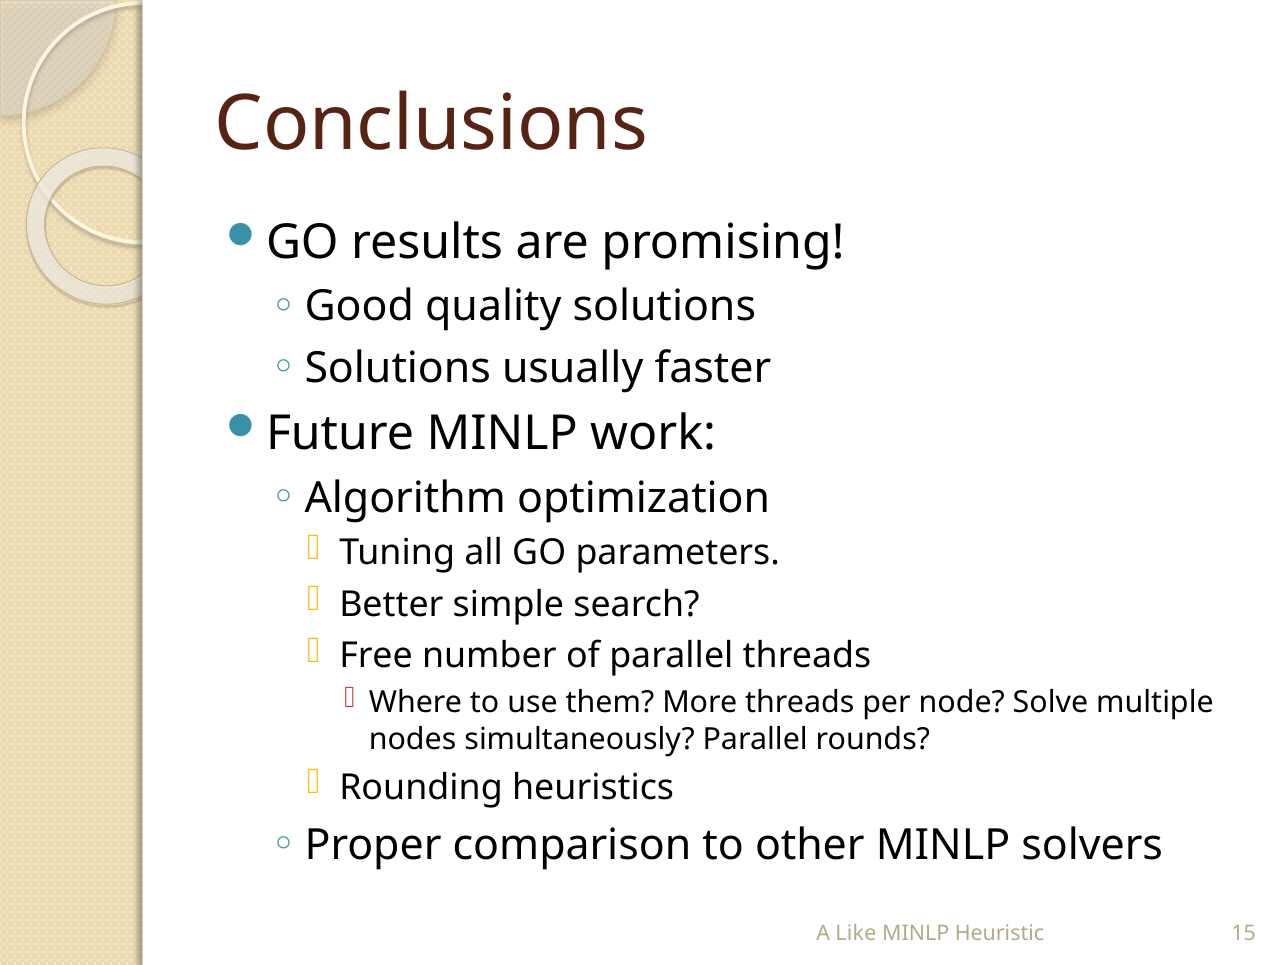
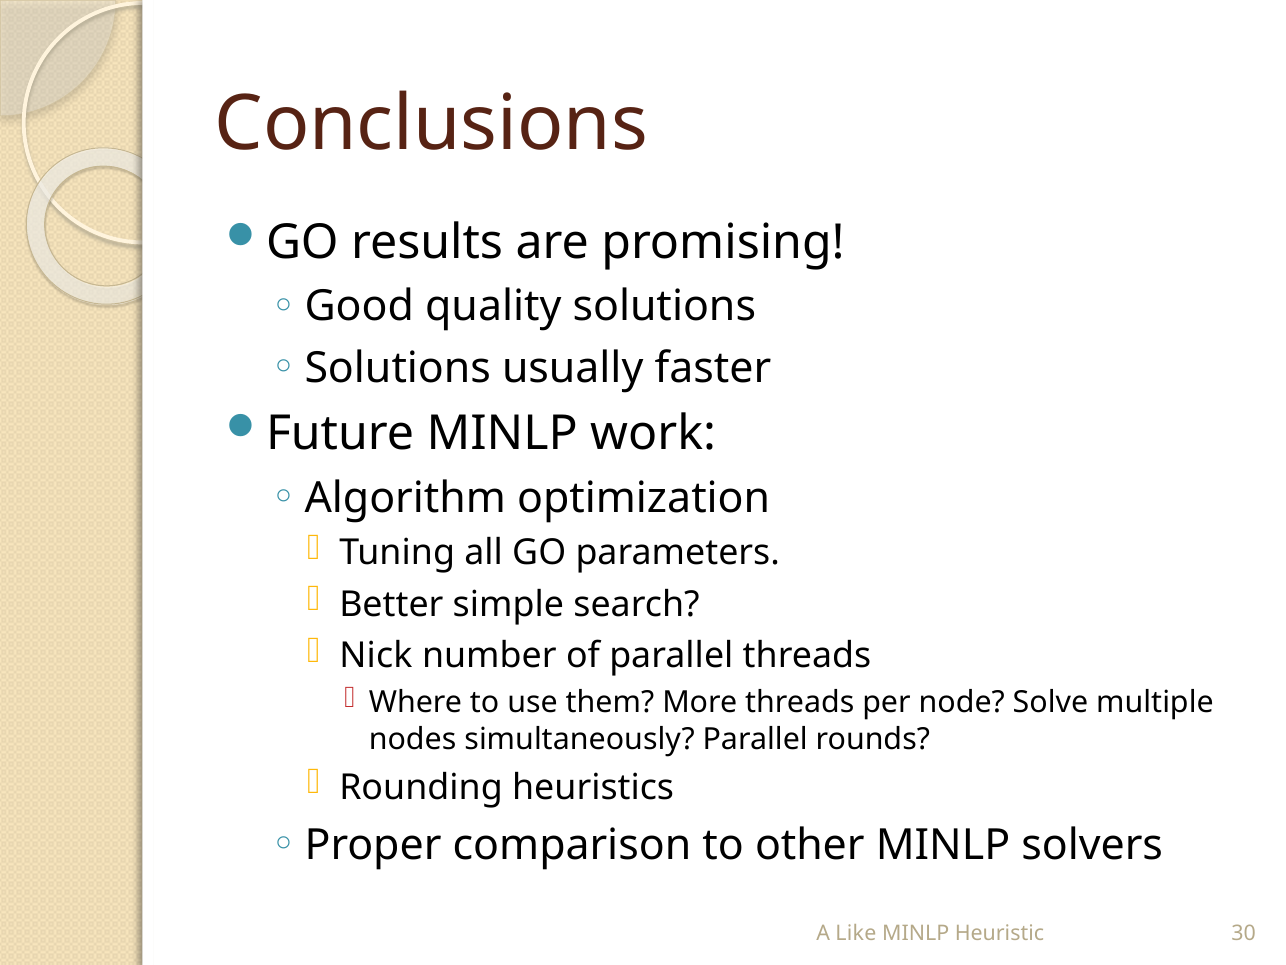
Free: Free -> Nick
15: 15 -> 30
